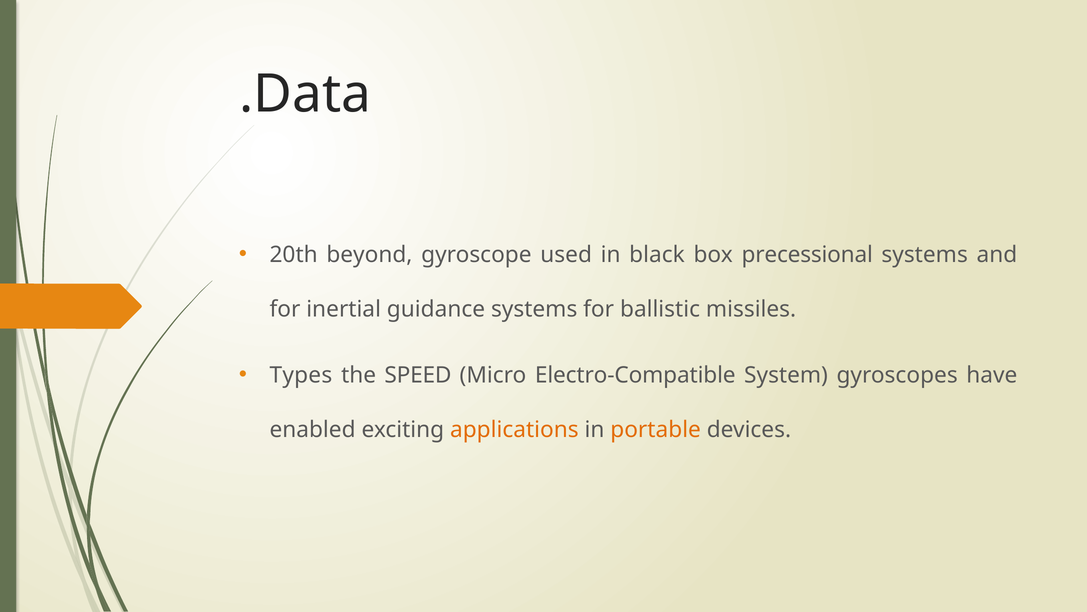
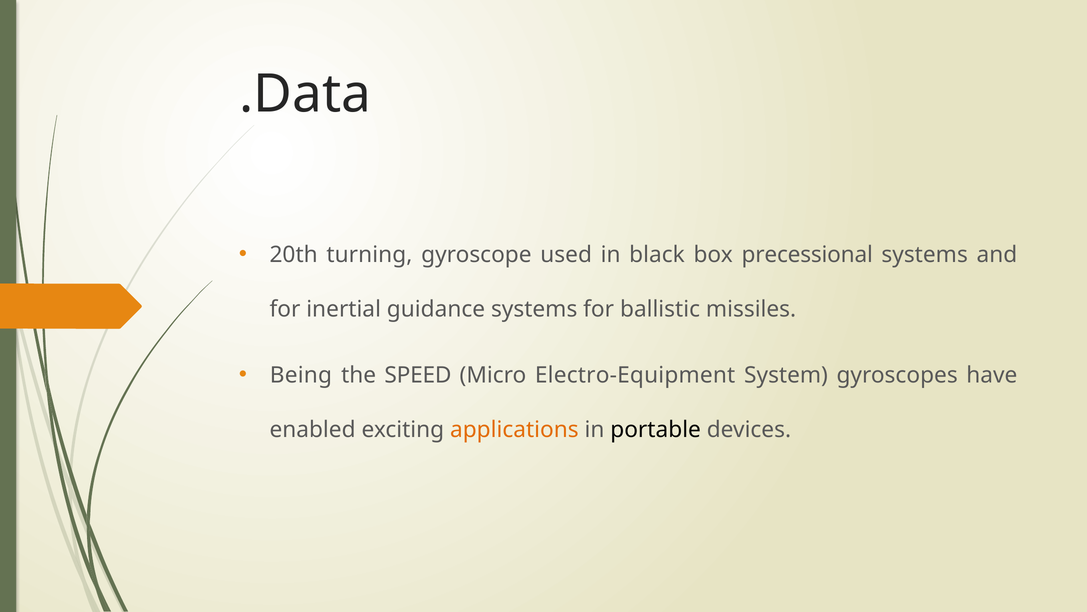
beyond: beyond -> turning
Types: Types -> Being
Electro-Compatible: Electro-Compatible -> Electro-Equipment
portable colour: orange -> black
